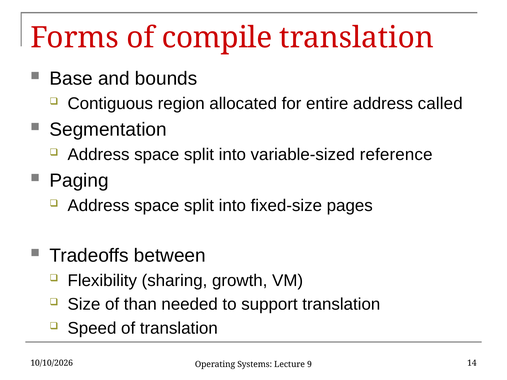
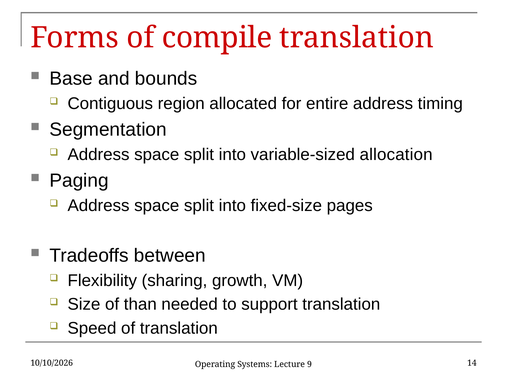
called: called -> timing
reference: reference -> allocation
